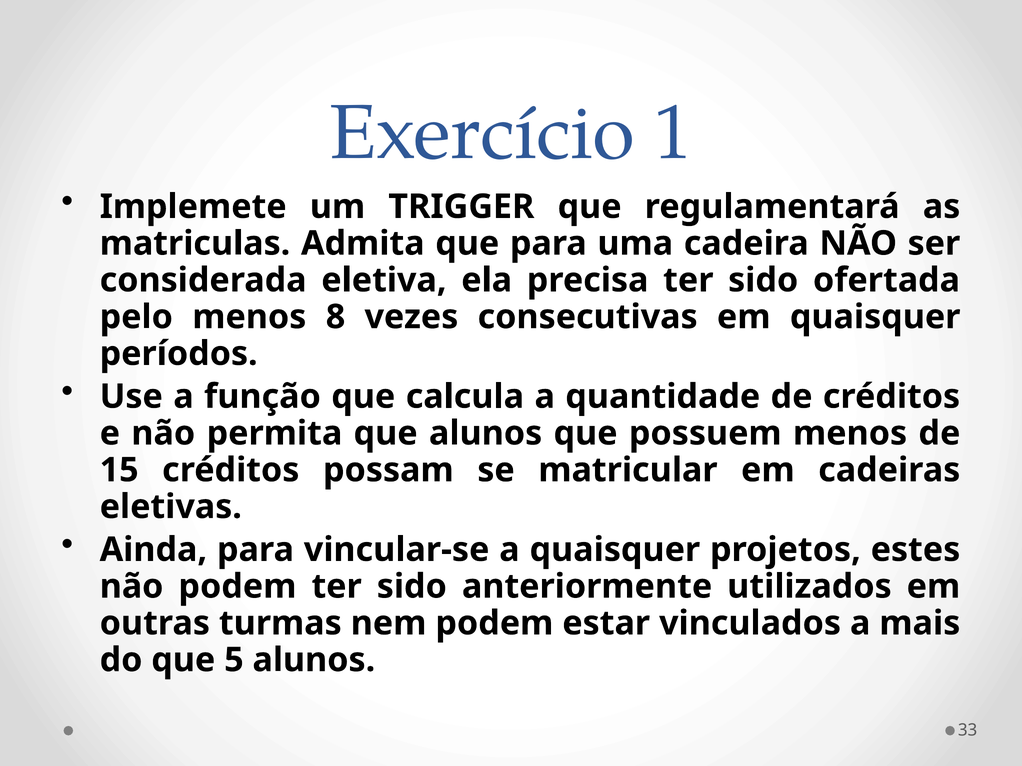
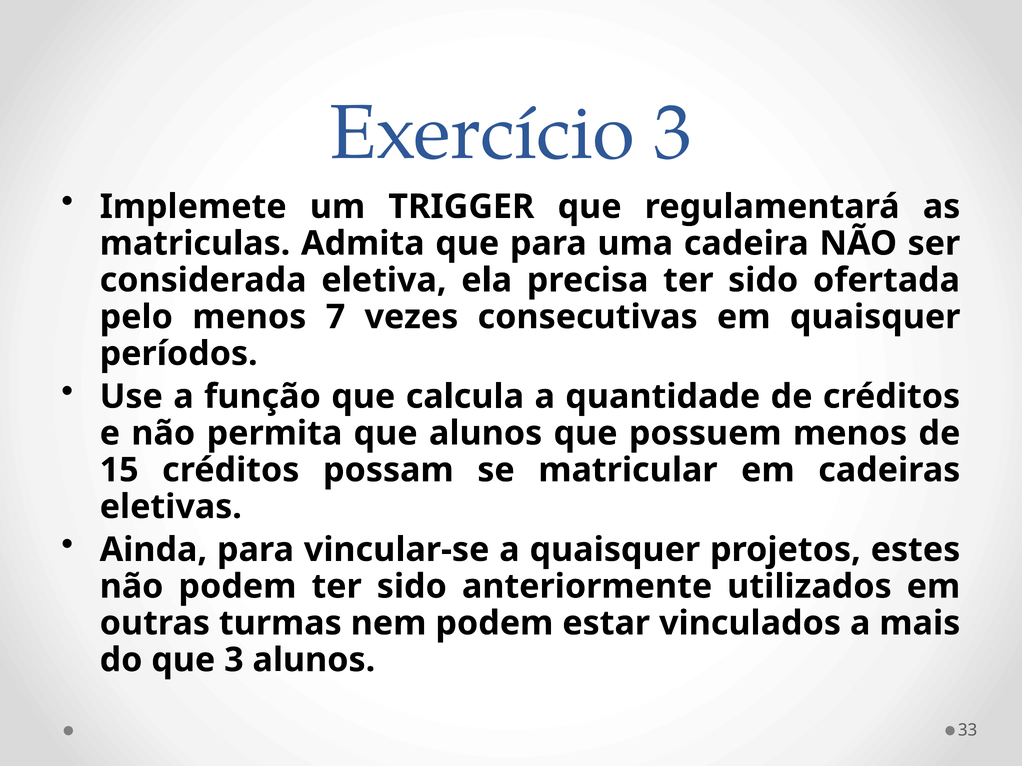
Exercício 1: 1 -> 3
8: 8 -> 7
que 5: 5 -> 3
